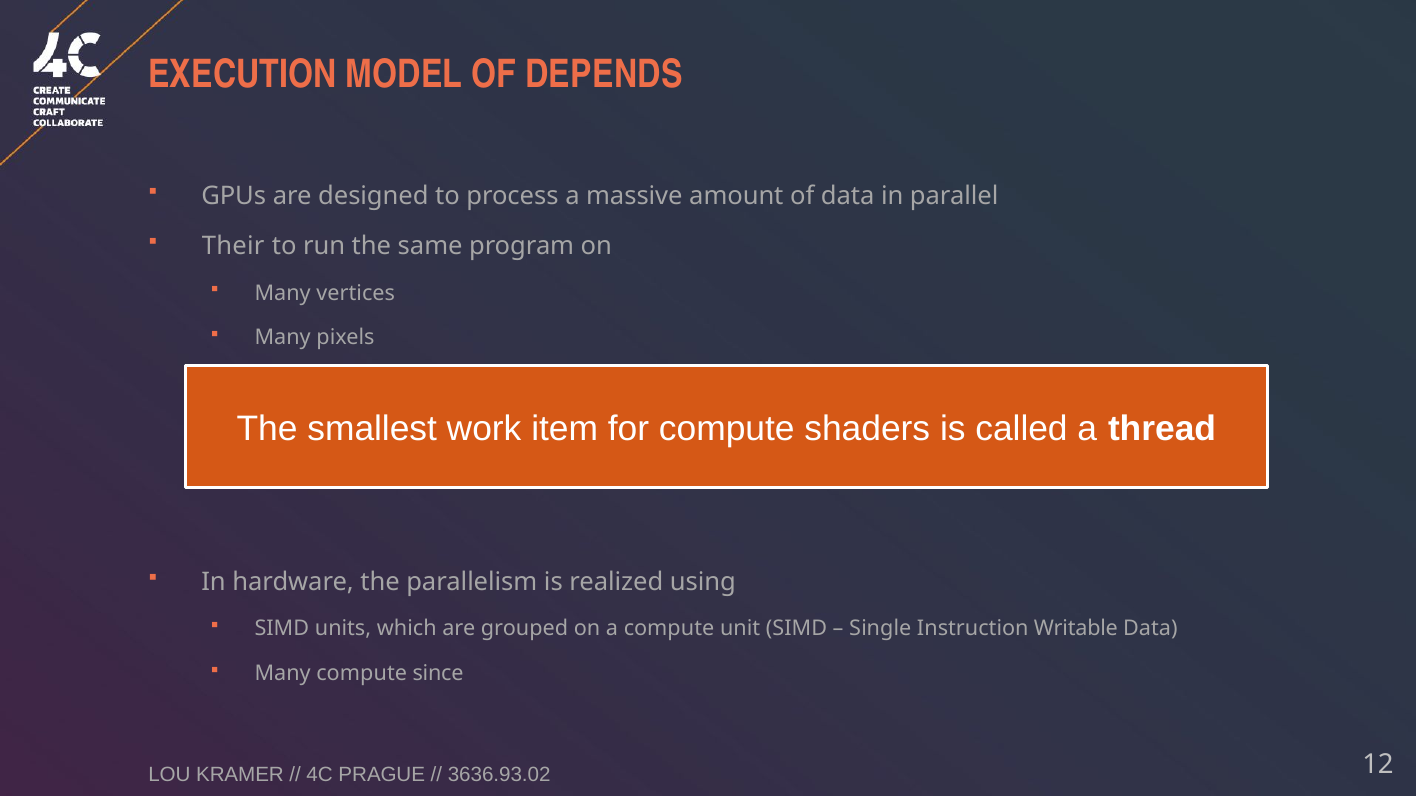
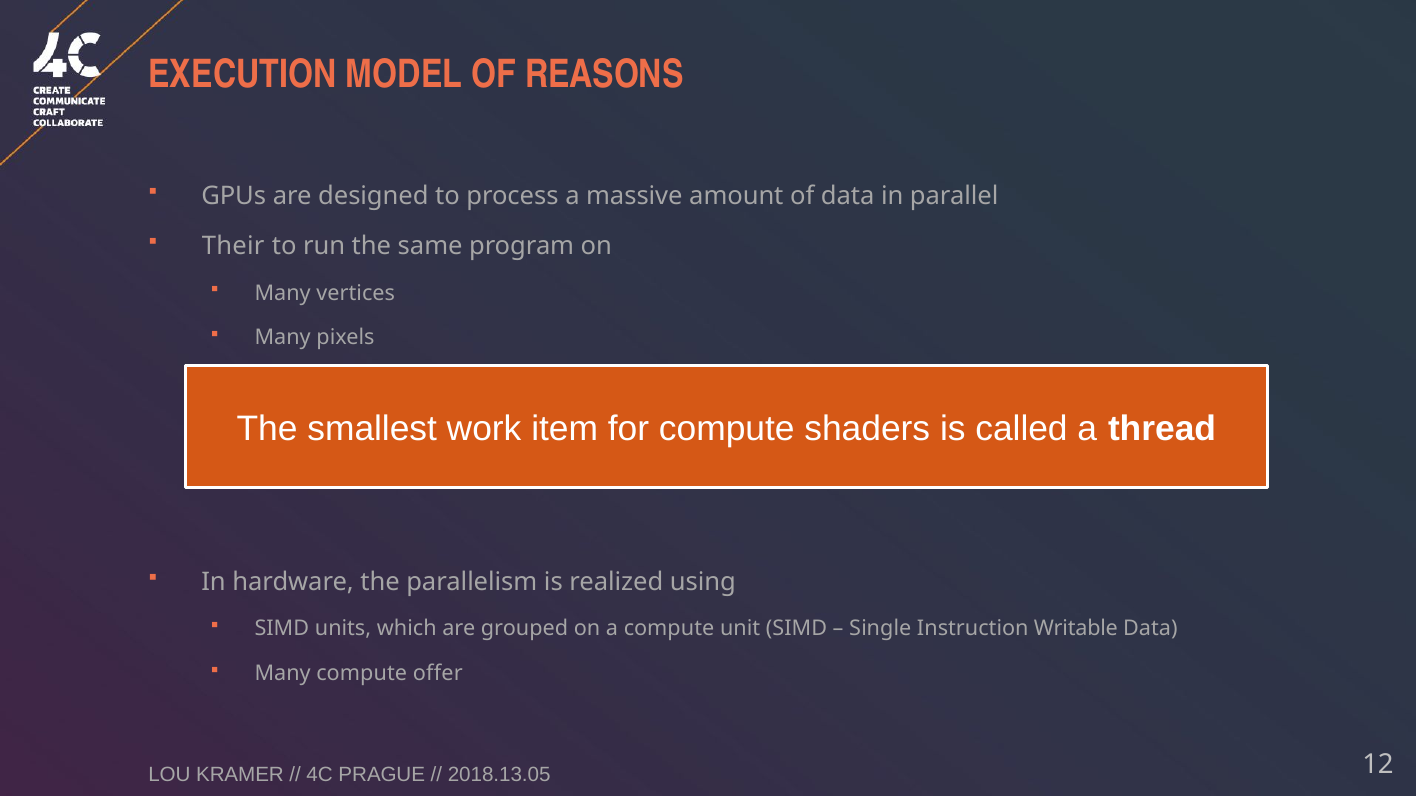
DEPENDS: DEPENDS -> REASONS
since: since -> offer
3636.93.02: 3636.93.02 -> 2018.13.05
